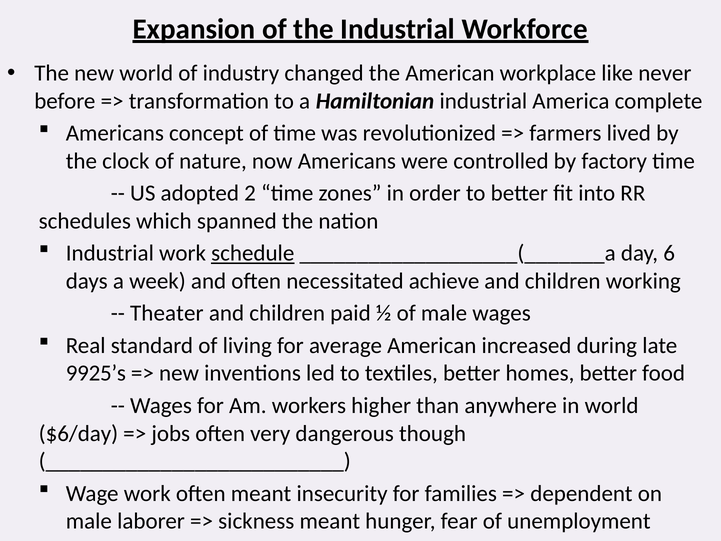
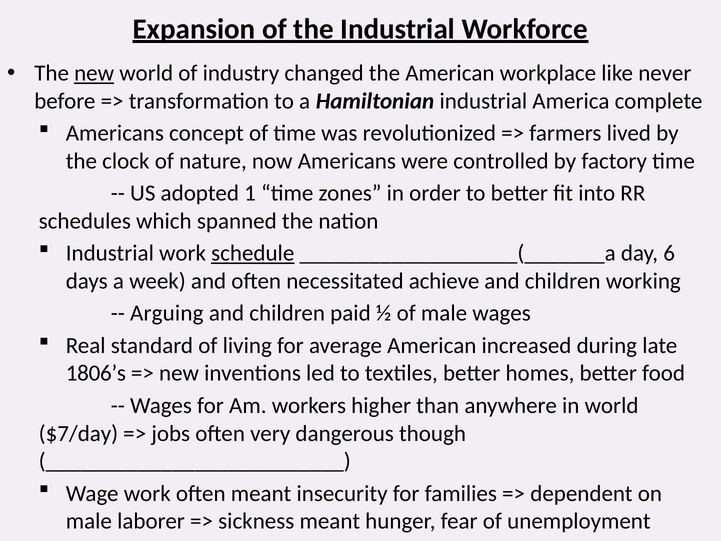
new at (94, 73) underline: none -> present
2: 2 -> 1
Theater: Theater -> Arguing
9925’s: 9925’s -> 1806’s
$6/day: $6/day -> $7/day
